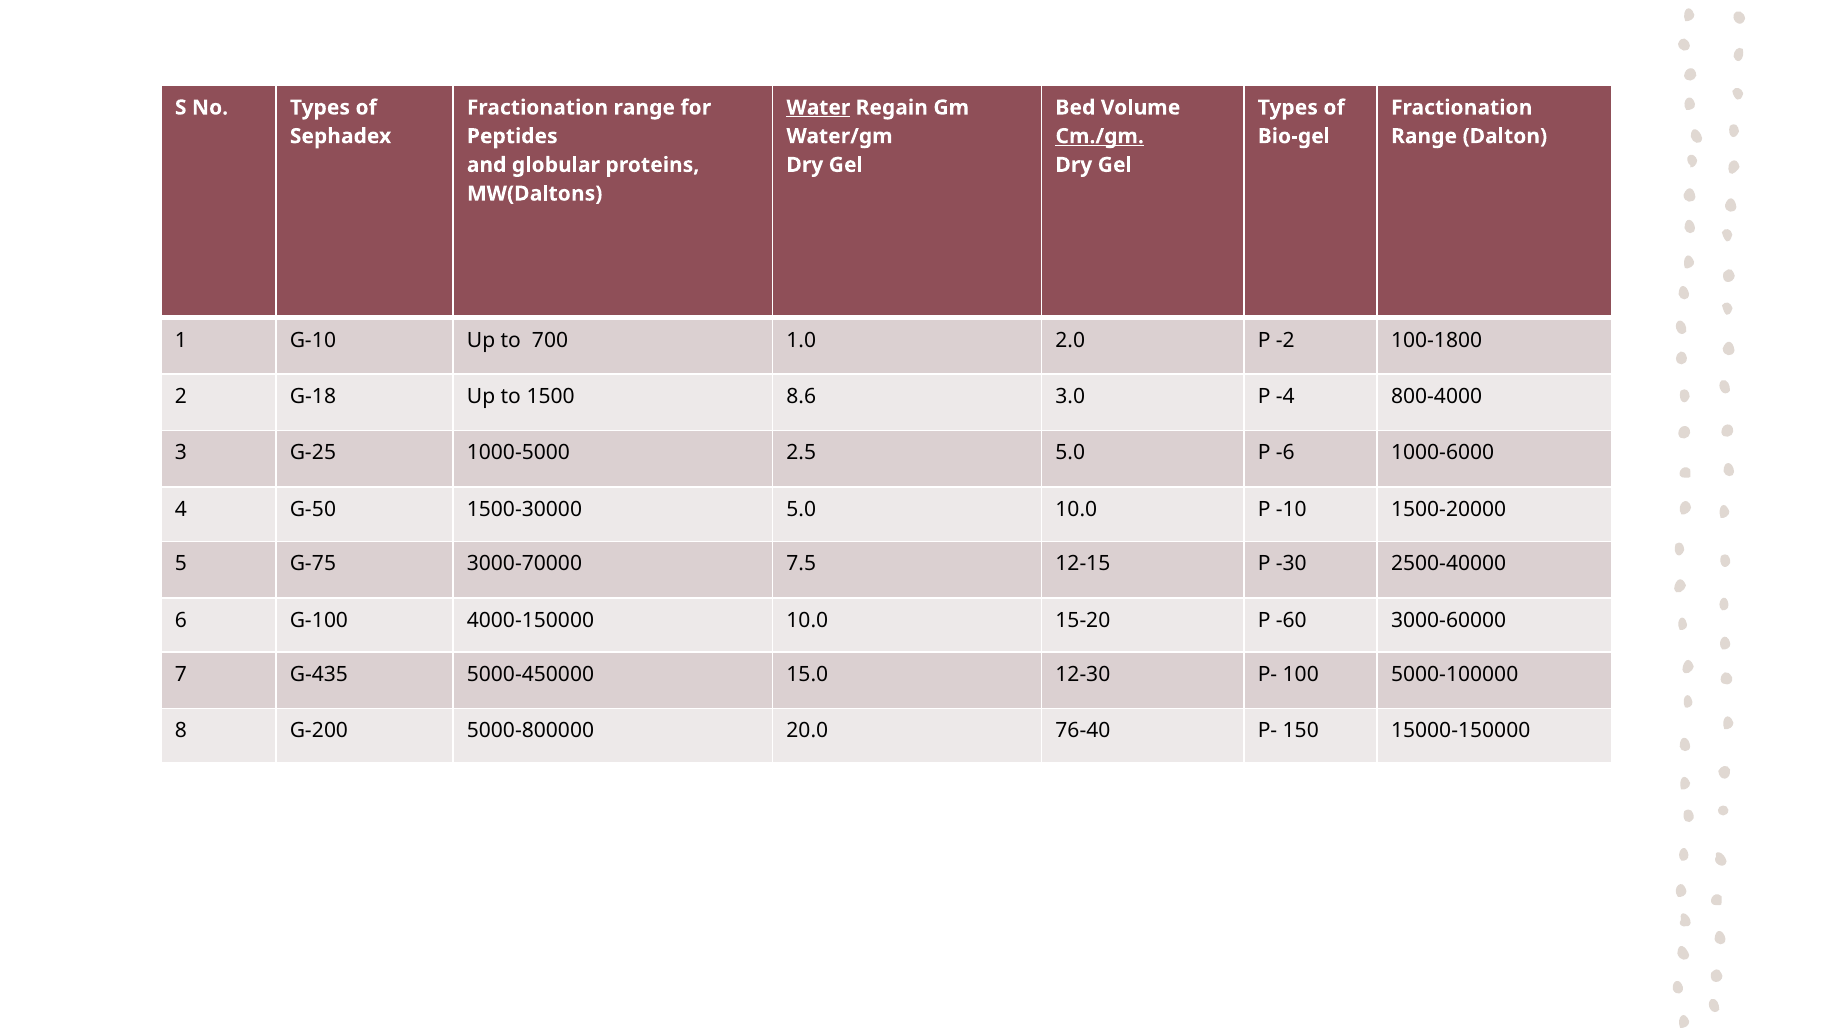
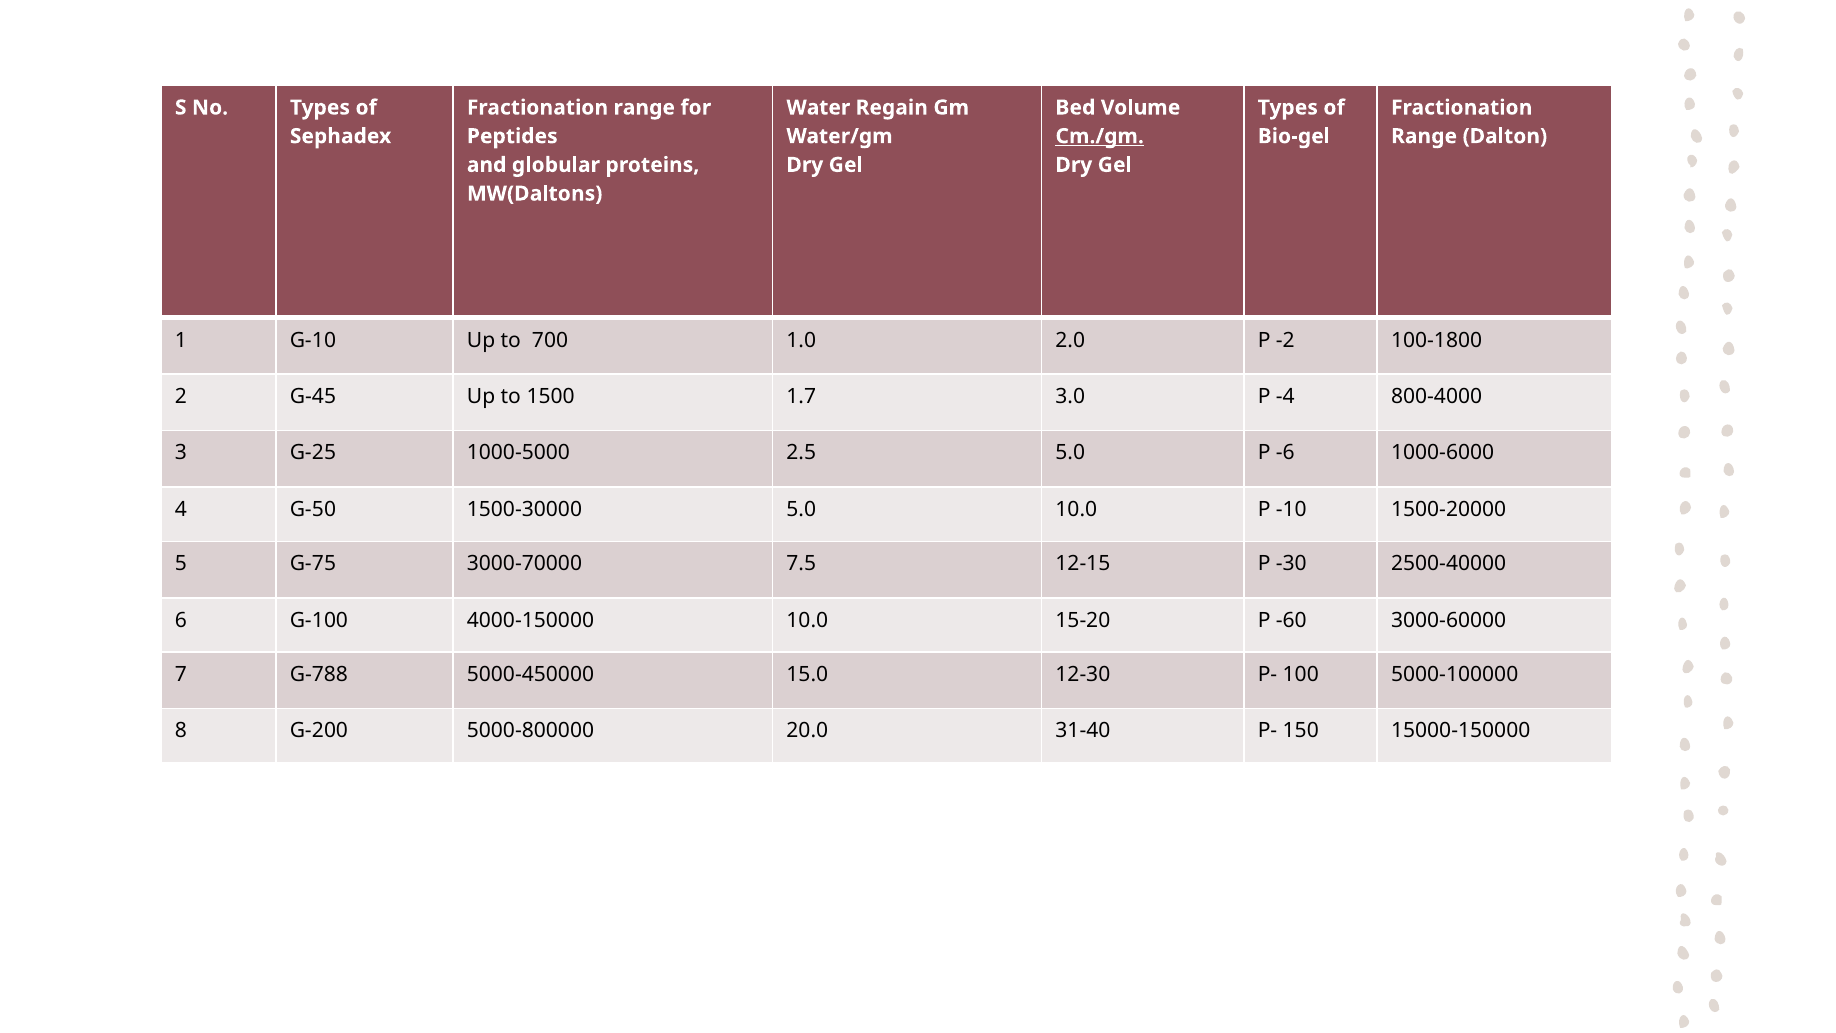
Water underline: present -> none
G-18: G-18 -> G-45
8.6: 8.6 -> 1.7
G-435: G-435 -> G-788
76-40: 76-40 -> 31-40
